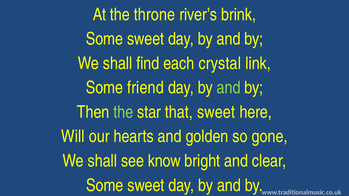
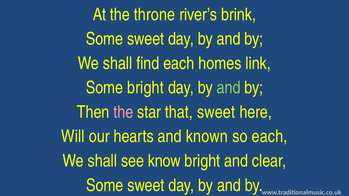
crystal: crystal -> homes
Some friend: friend -> bright
the at (123, 112) colour: light green -> pink
golden: golden -> known
so gone: gone -> each
